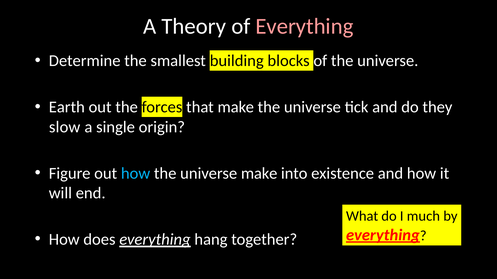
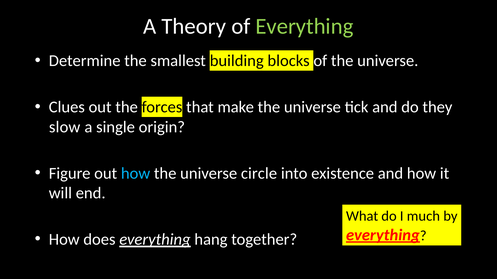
Everything at (304, 26) colour: pink -> light green
Earth: Earth -> Clues
universe make: make -> circle
